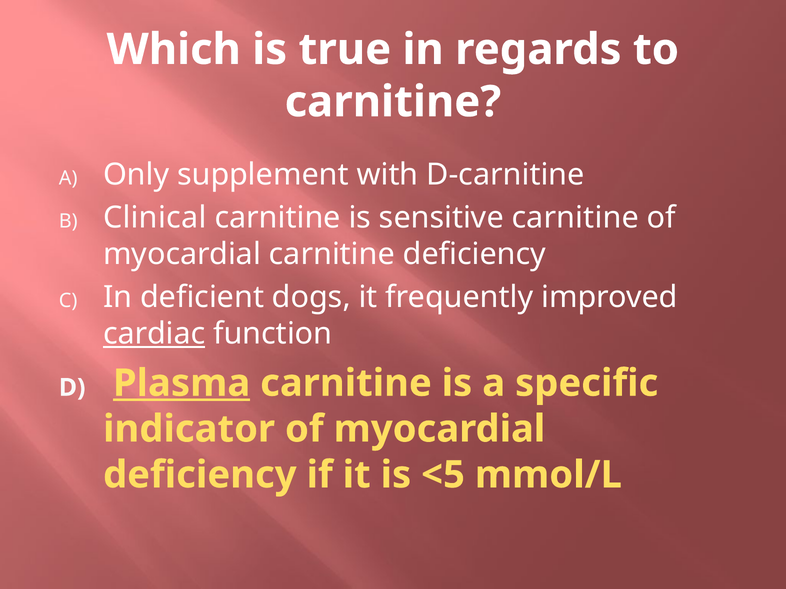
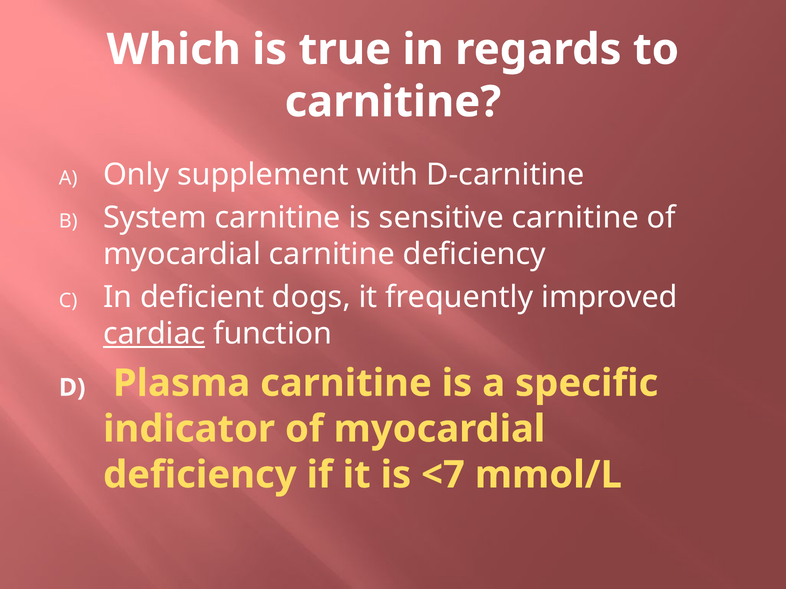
Clinical: Clinical -> System
Plasma underline: present -> none
<5: <5 -> <7
